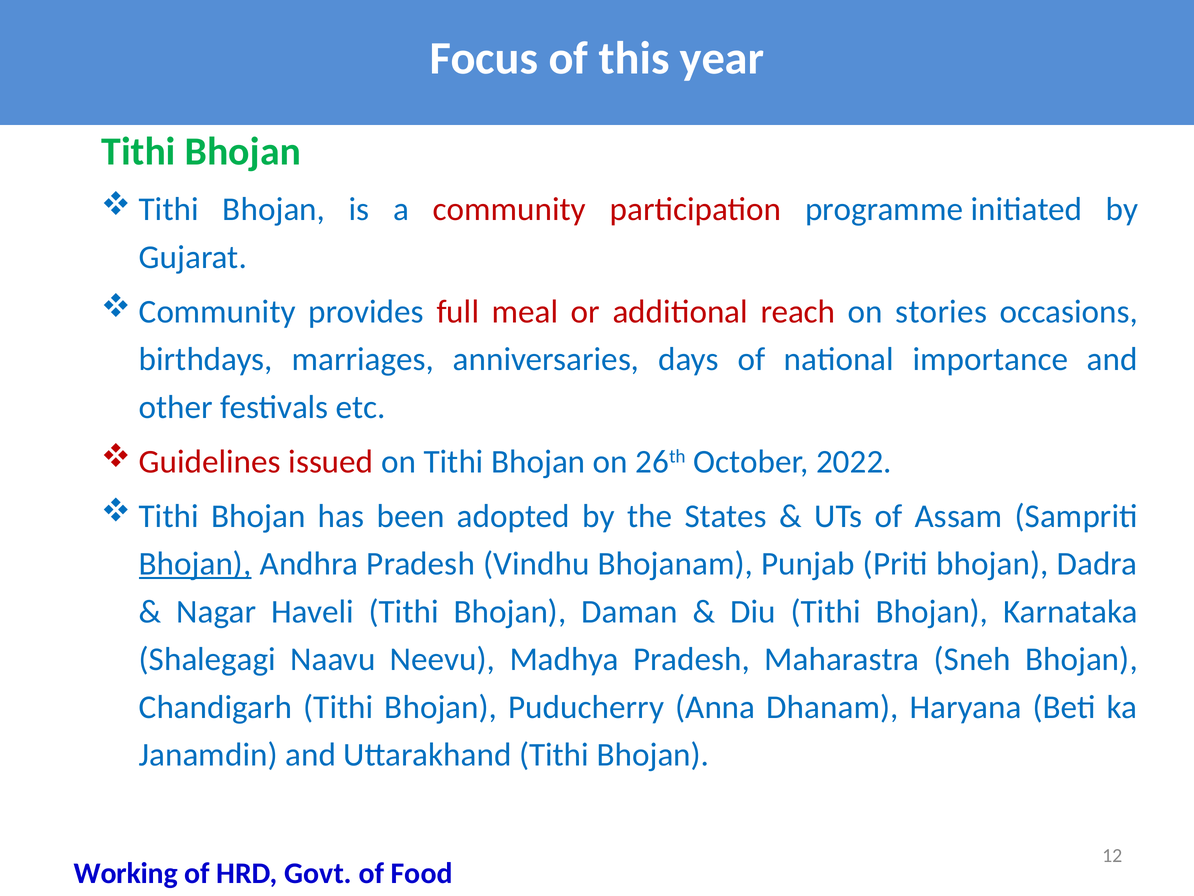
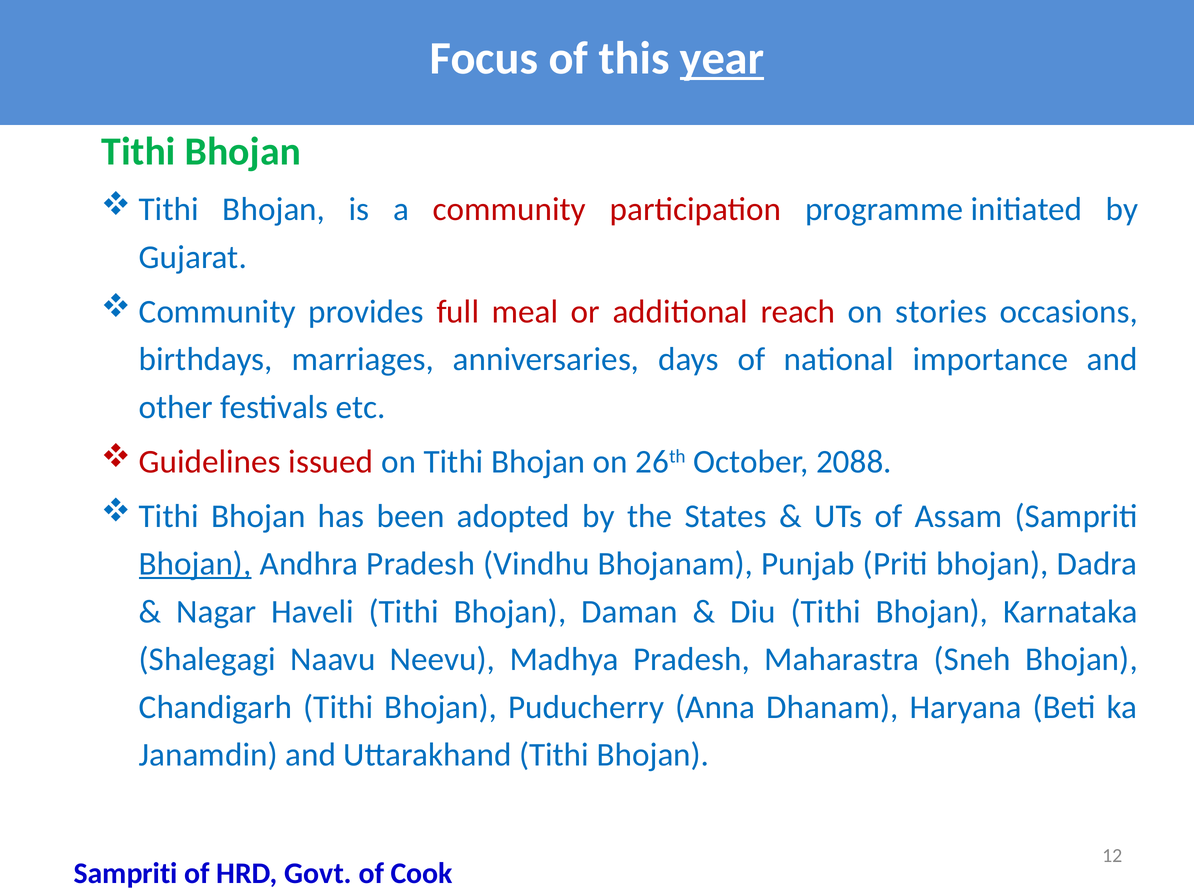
year underline: none -> present
2022: 2022 -> 2088
Working at (126, 873): Working -> Sampriti
Food: Food -> Cook
